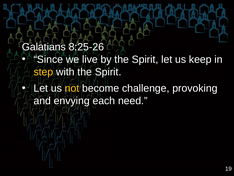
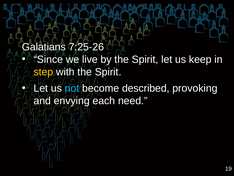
8:25-26: 8:25-26 -> 7:25-26
not colour: yellow -> light blue
challenge: challenge -> described
